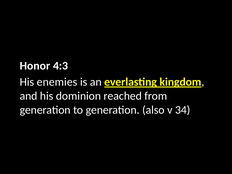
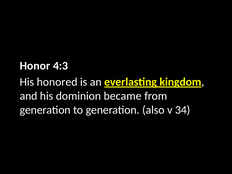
enemies: enemies -> honored
reached: reached -> became
